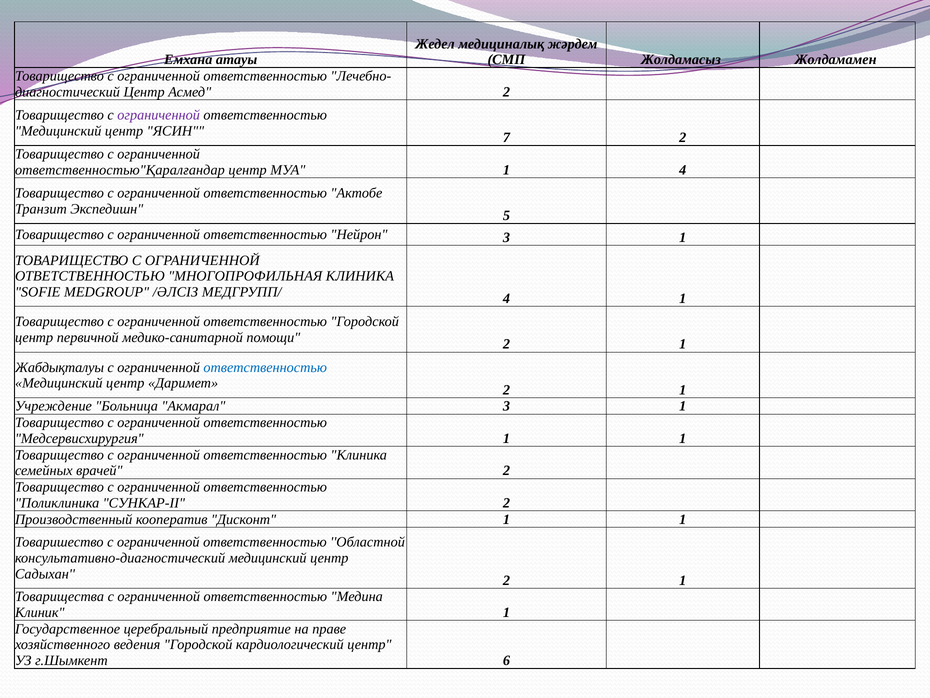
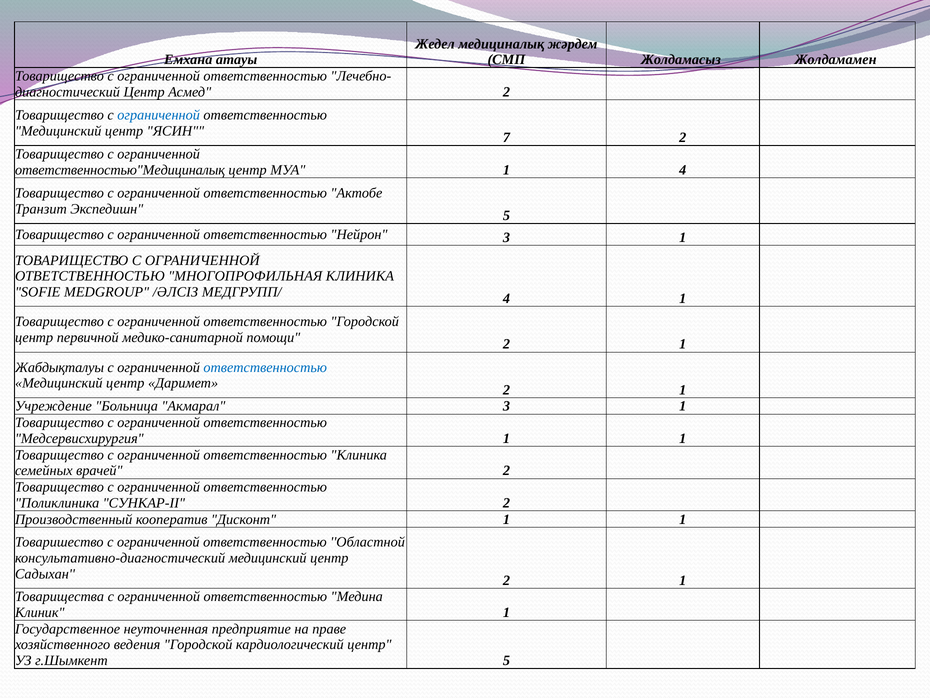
ограниченной at (159, 115) colour: purple -> blue
ответственностью"Қаралғандар: ответственностью"Қаралғандар -> ответственностью"Медициналық
церебральный: церебральный -> неуточненная
г.Шымкент 6: 6 -> 5
